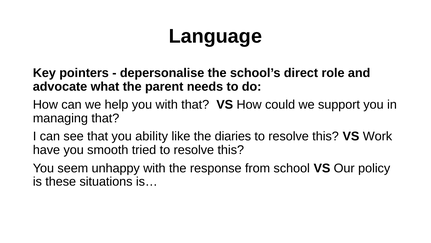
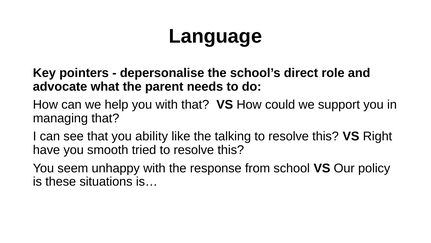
diaries: diaries -> talking
Work: Work -> Right
